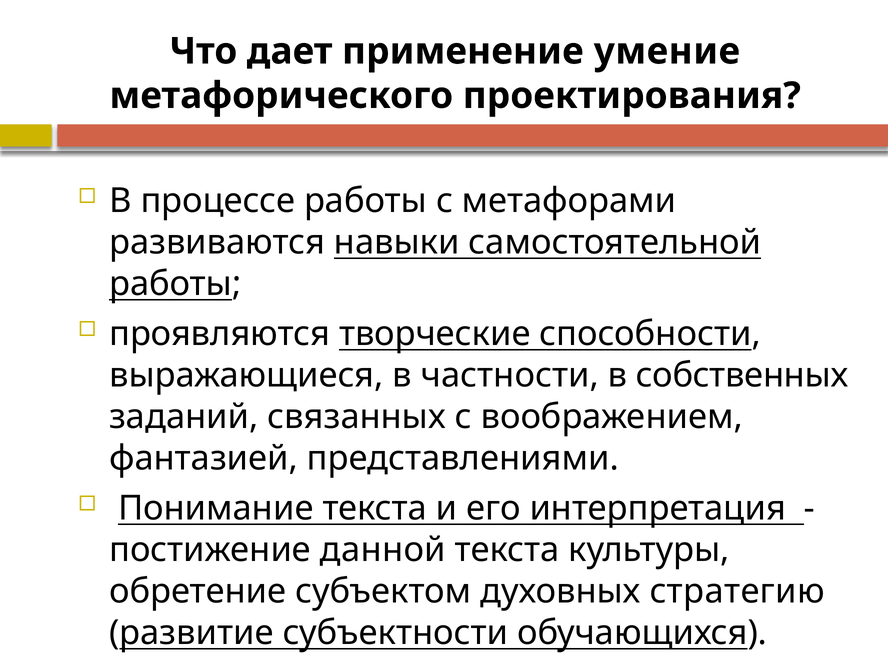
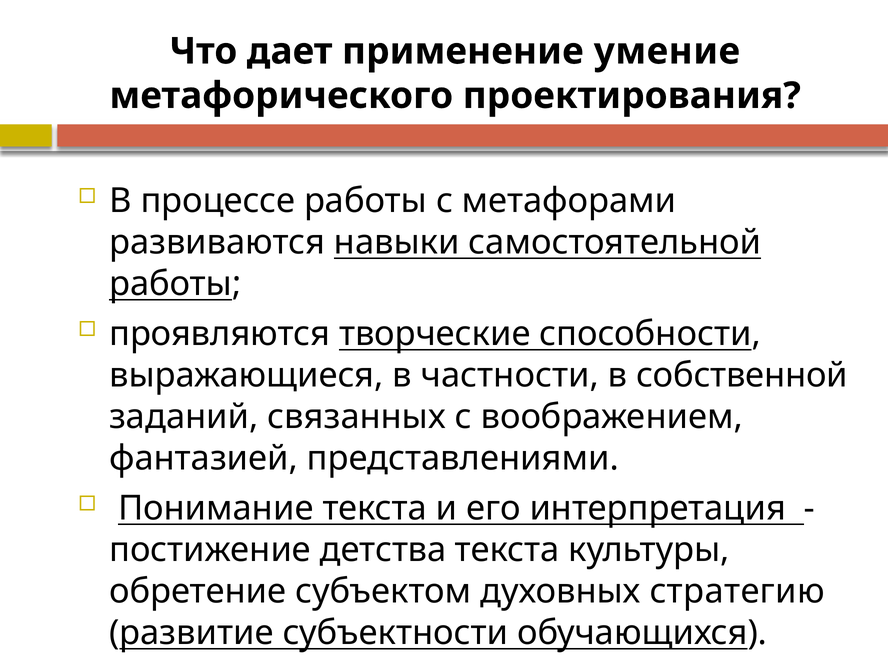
собственных: собственных -> собственной
данной: данной -> детства
